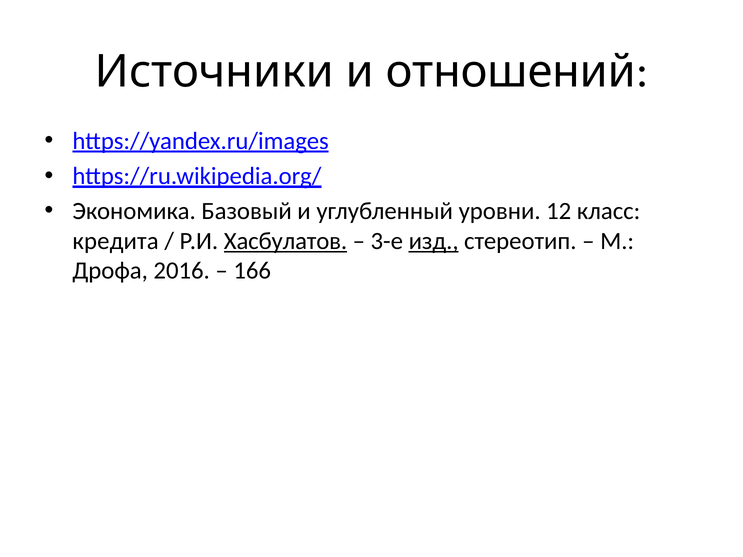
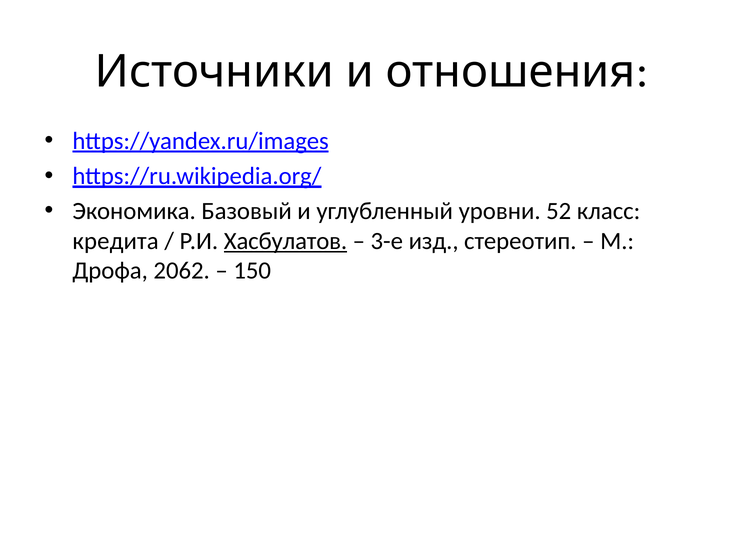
отношений: отношений -> отношения
12: 12 -> 52
изд underline: present -> none
2016: 2016 -> 2062
166: 166 -> 150
